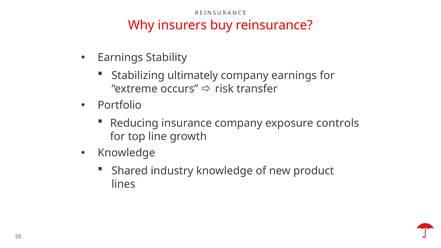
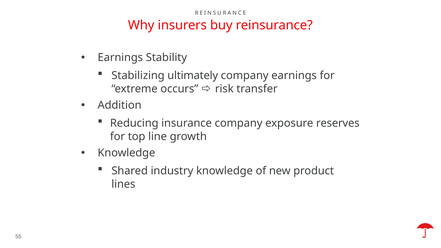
Portfolio: Portfolio -> Addition
controls: controls -> reserves
